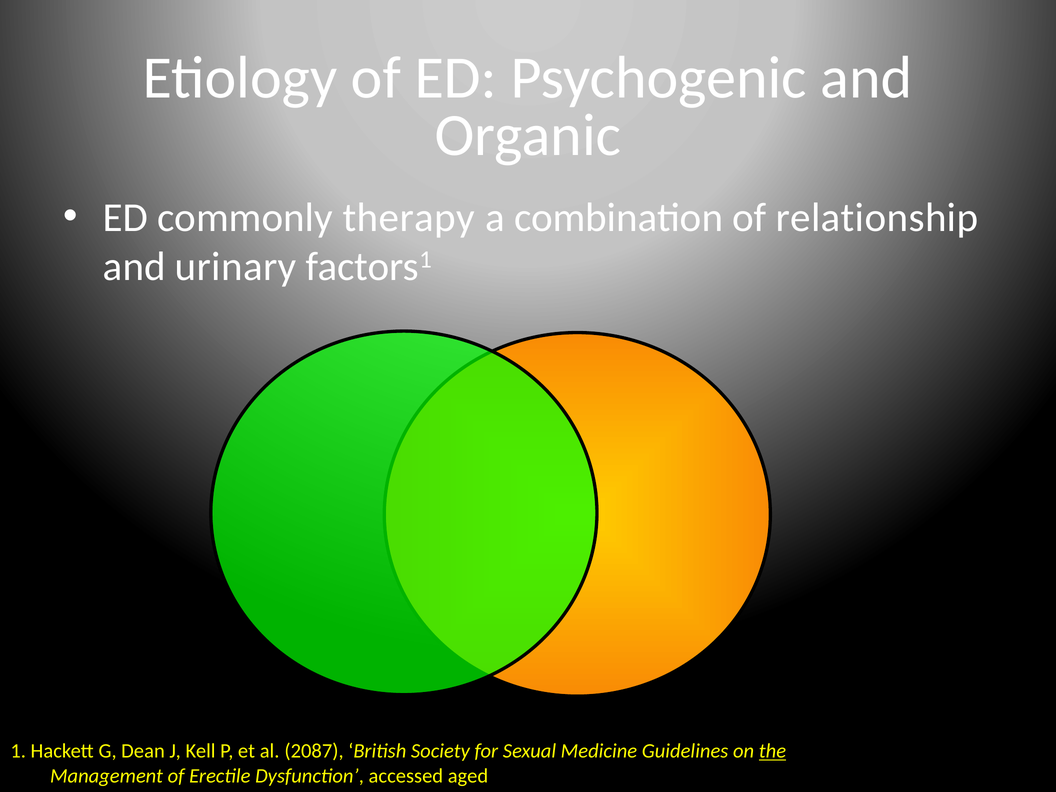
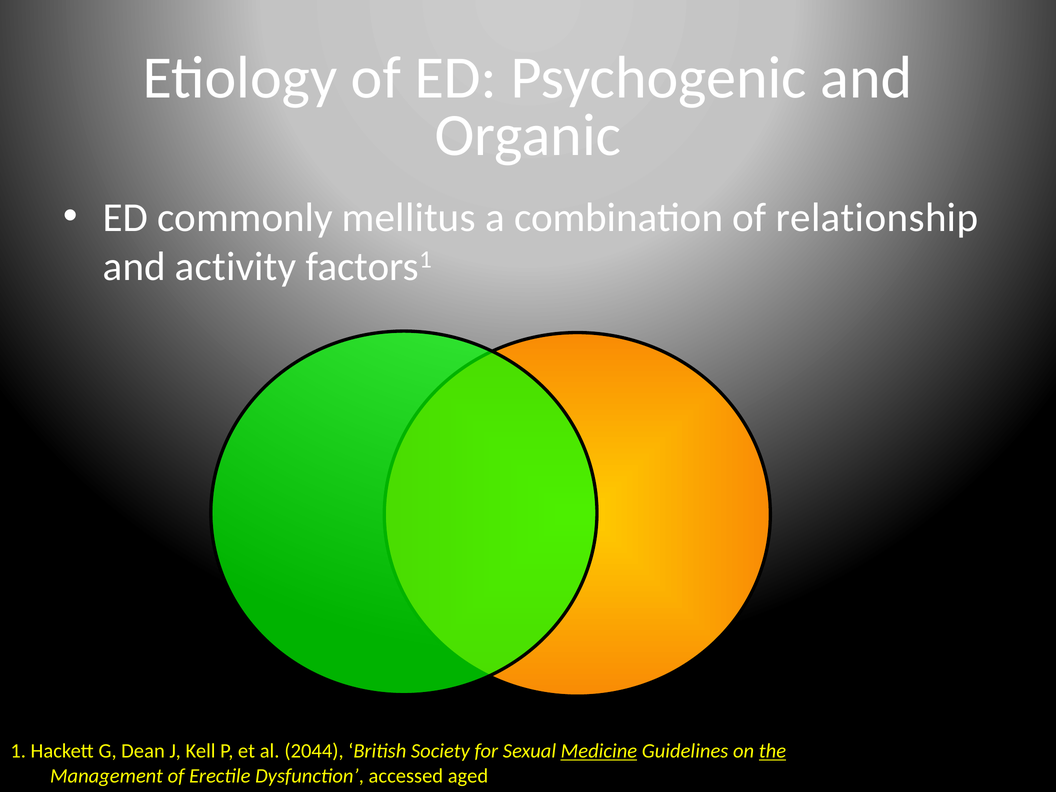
therapy: therapy -> mellitus
urinary: urinary -> activity
2087: 2087 -> 2044
Medicine underline: none -> present
